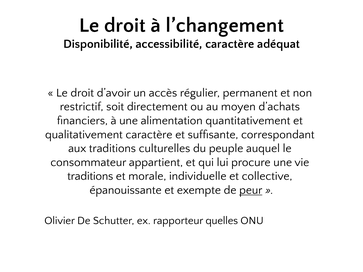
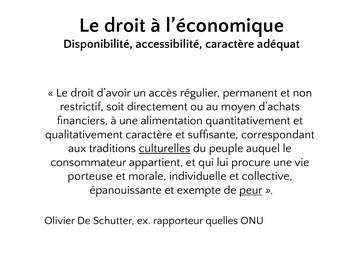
l’changement: l’changement -> l’économique
culturelles underline: none -> present
traditions at (90, 176): traditions -> porteuse
